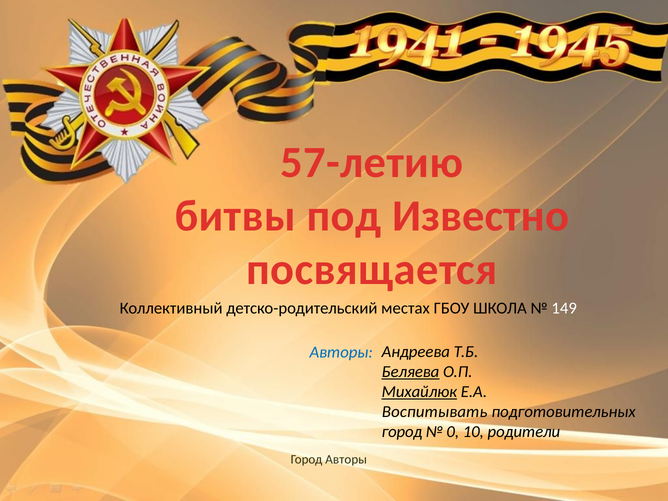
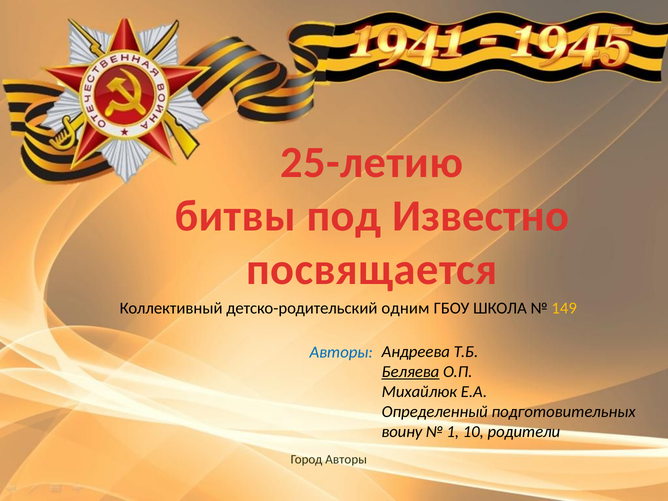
57-летию: 57-летию -> 25-летию
местах: местах -> одним
149 colour: white -> yellow
Михайлюк underline: present -> none
Воспитывать: Воспитывать -> Определенный
город at (402, 432): город -> воину
0: 0 -> 1
